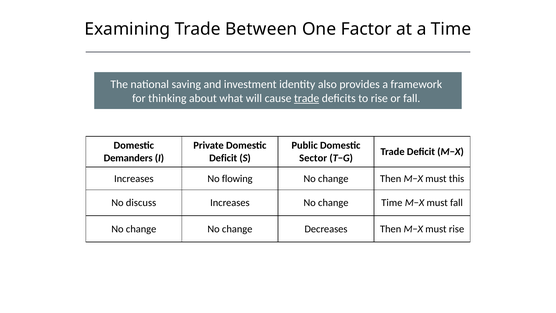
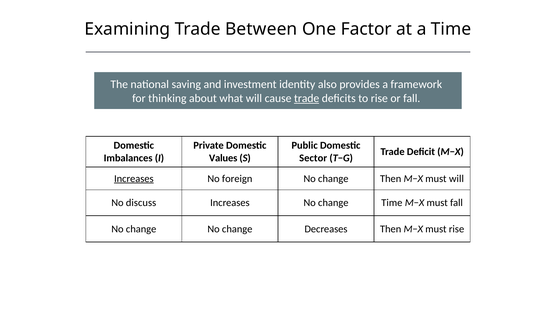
Demanders: Demanders -> Imbalances
Deficit at (223, 158): Deficit -> Values
Increases at (134, 178) underline: none -> present
flowing: flowing -> foreign
must this: this -> will
